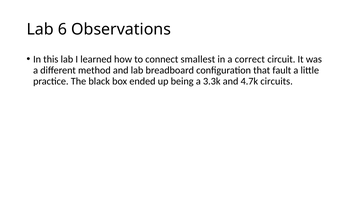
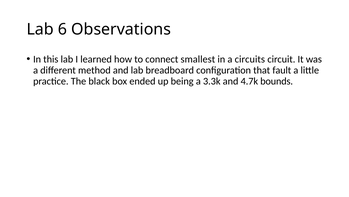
correct: correct -> circuits
circuits: circuits -> bounds
